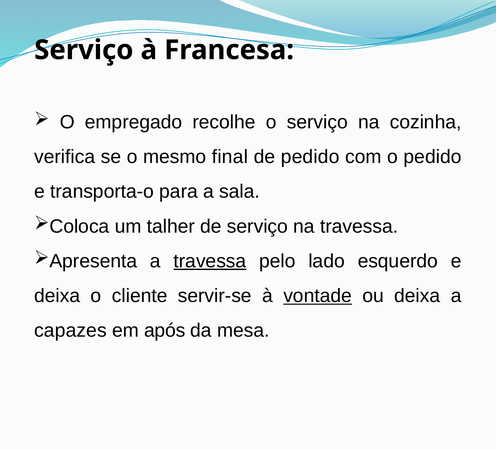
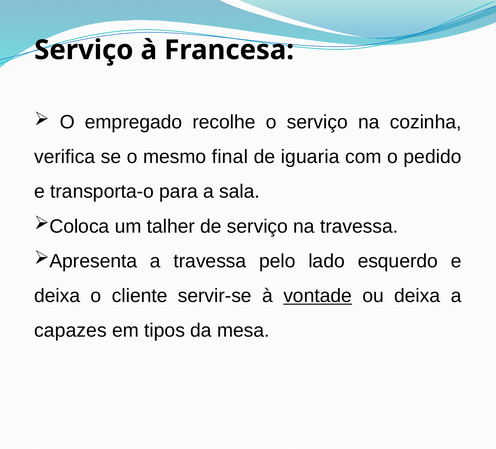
de pedido: pedido -> iguaria
travessa at (210, 261) underline: present -> none
após: após -> tipos
